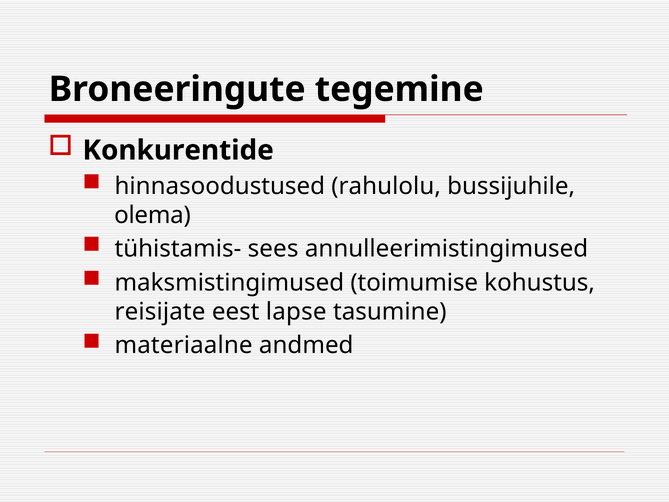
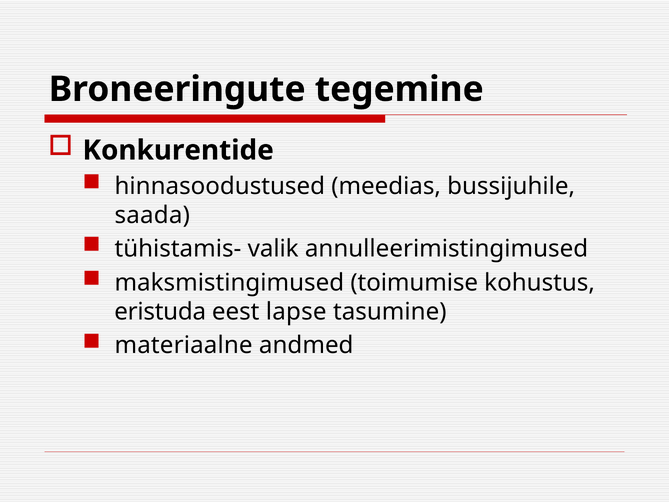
rahulolu: rahulolu -> meedias
olema: olema -> saada
sees: sees -> valik
reisijate: reisijate -> eristuda
